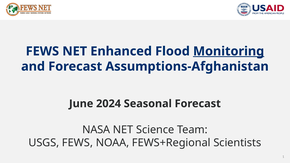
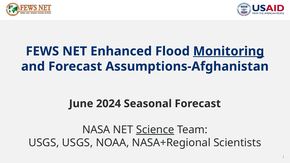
Science underline: none -> present
USGS FEWS: FEWS -> USGS
FEWS+Regional: FEWS+Regional -> NASA+Regional
